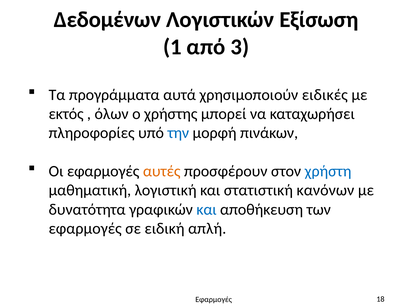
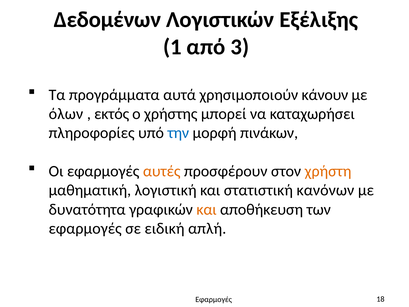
Εξίσωση: Εξίσωση -> Εξέλιξης
ειδικές: ειδικές -> κάνουν
εκτός: εκτός -> όλων
όλων: όλων -> εκτός
χρήστη colour: blue -> orange
και at (207, 209) colour: blue -> orange
